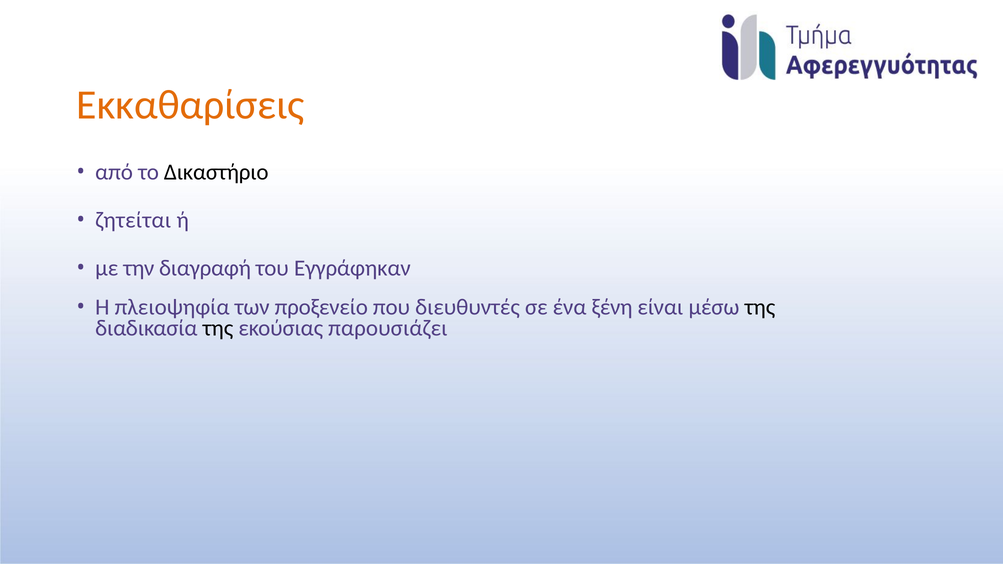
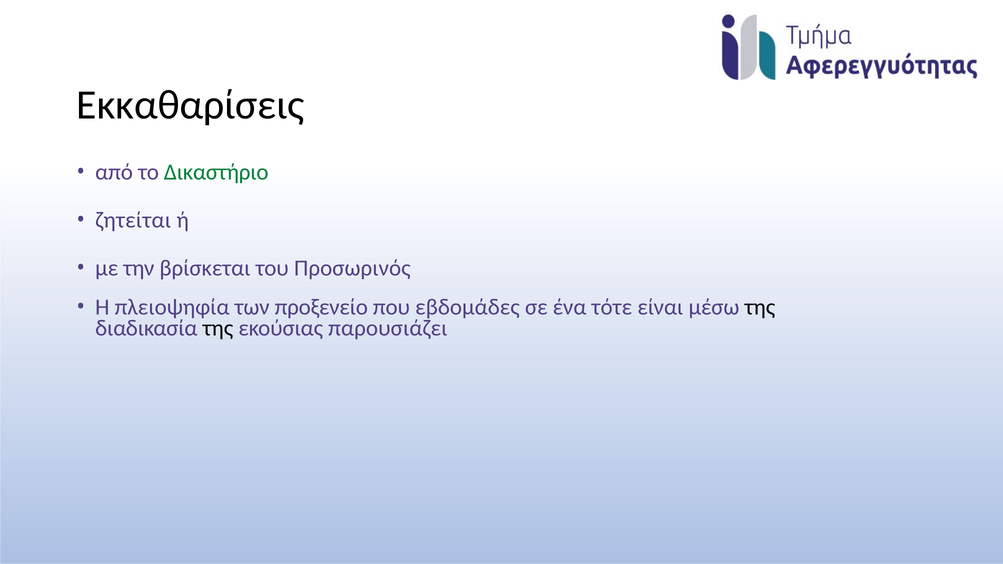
Εκκαθαρίσεις colour: orange -> black
Δικαστήριο colour: black -> green
διαγραφή: διαγραφή -> βρίσκεται
Εγγράφηκαν: Εγγράφηκαν -> Προσωρινός
διευθυντές: διευθυντές -> εβδομάδες
ξένη: ξένη -> τότε
